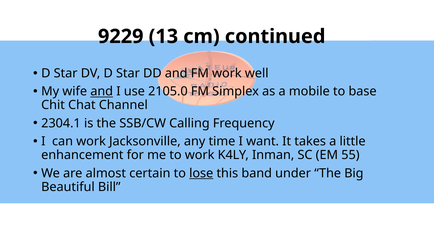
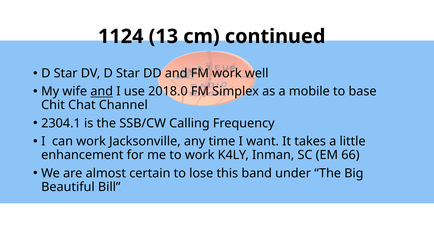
9229: 9229 -> 1124
2105.0: 2105.0 -> 2018.0
55: 55 -> 66
lose underline: present -> none
